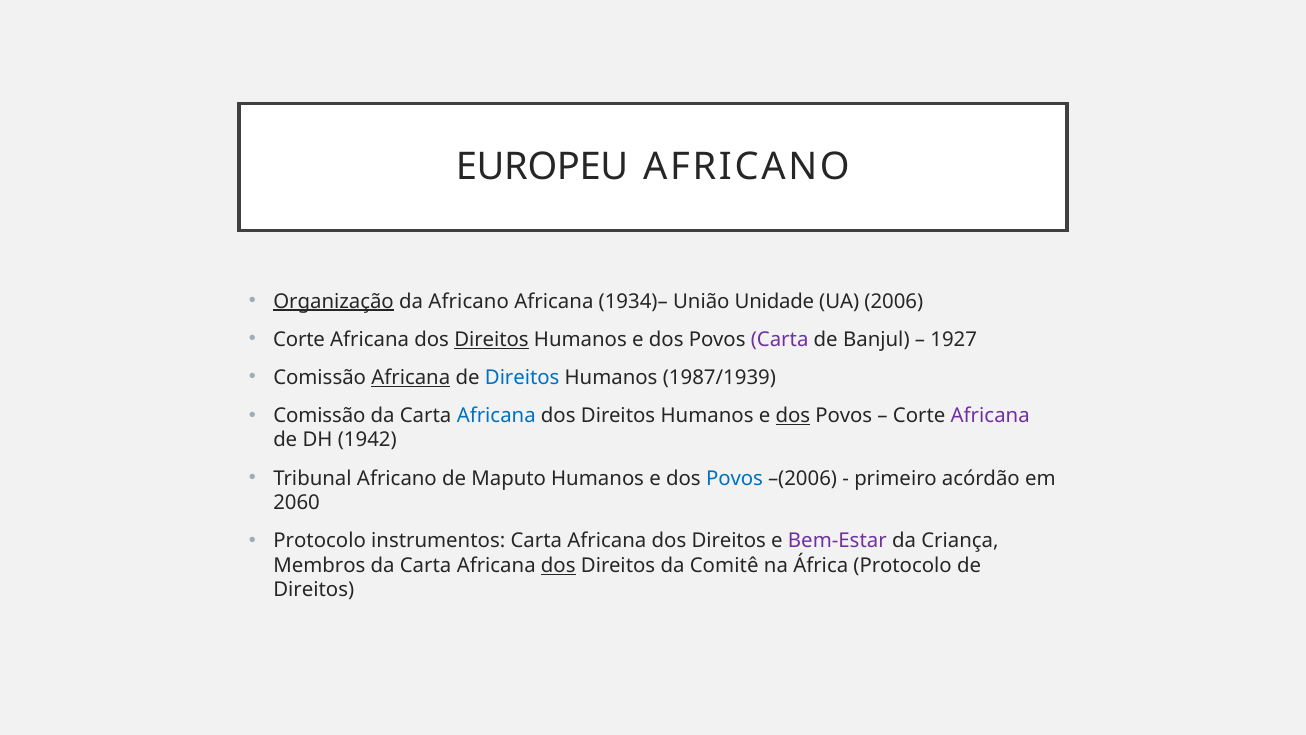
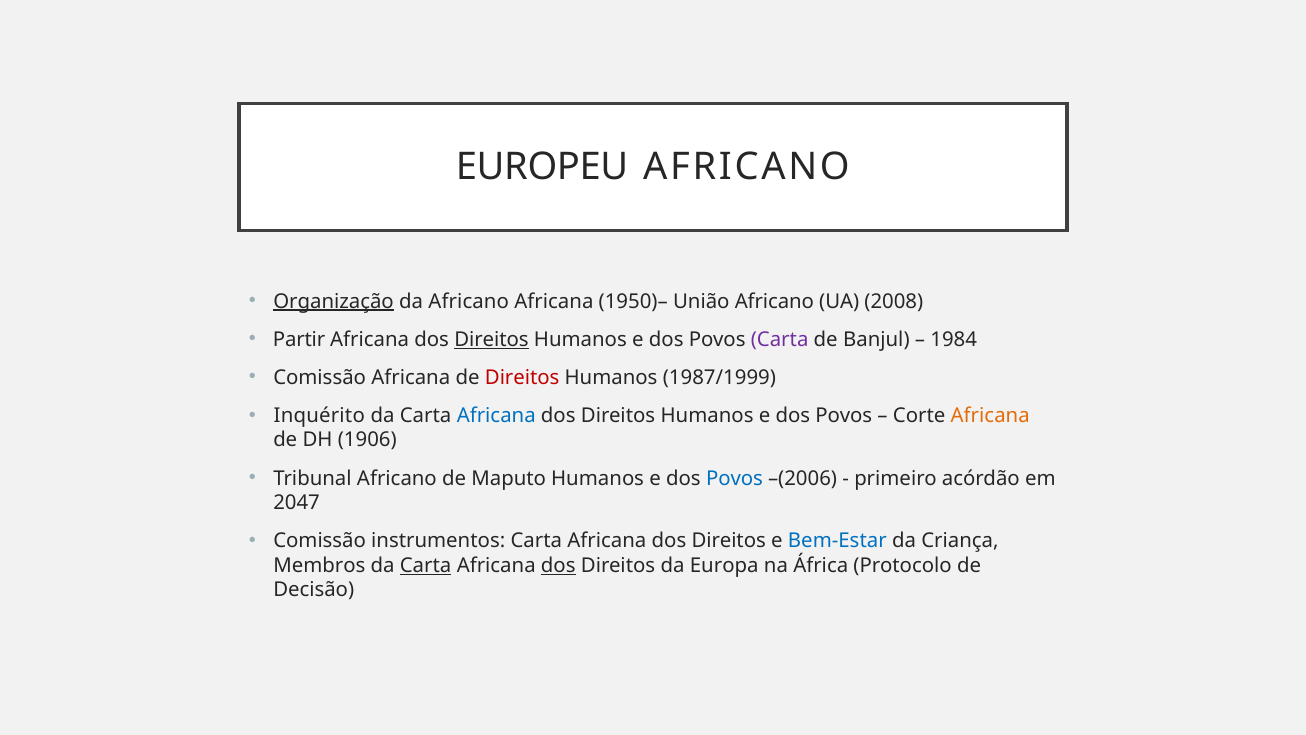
1934)–: 1934)– -> 1950)–
União Unidade: Unidade -> Africano
2006: 2006 -> 2008
Corte at (299, 339): Corte -> Partir
1927: 1927 -> 1984
Africana at (411, 377) underline: present -> none
Direitos at (522, 377) colour: blue -> red
1987/1939: 1987/1939 -> 1987/1999
Comissão at (319, 415): Comissão -> Inquérito
dos at (793, 415) underline: present -> none
Africana at (990, 415) colour: purple -> orange
1942: 1942 -> 1906
2060: 2060 -> 2047
Protocolo at (320, 541): Protocolo -> Comissão
Bem-Estar colour: purple -> blue
Carta at (426, 565) underline: none -> present
Comitê: Comitê -> Europa
Direitos at (314, 590): Direitos -> Decisão
